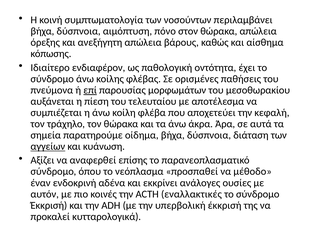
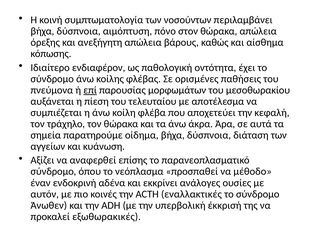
αγγείων underline: present -> none
Έκκρισή at (49, 205): Έκκρισή -> Άνωθεν
κυτταρολογικά: κυτταρολογικά -> εξωθωρακικές
